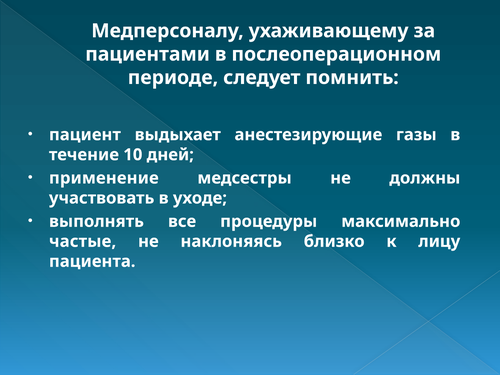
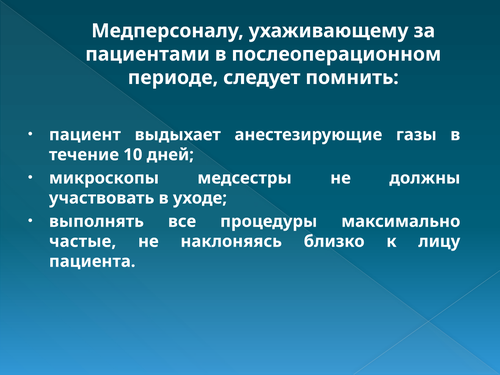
применение: применение -> микроскопы
